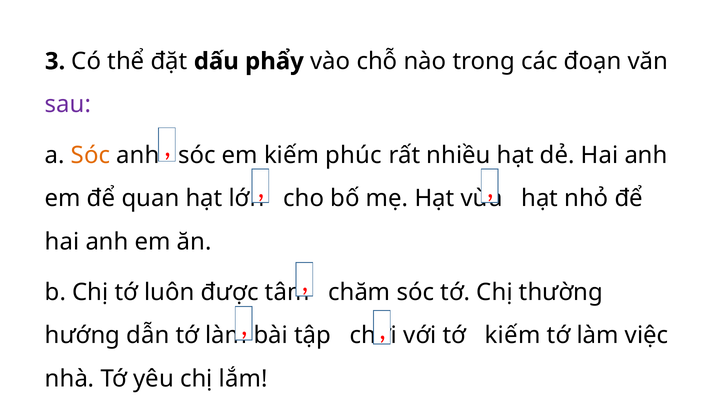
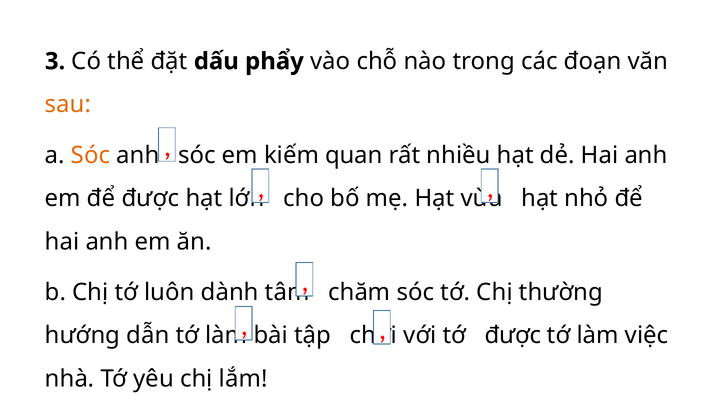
sau colour: purple -> orange
phúc: phúc -> quan
để quan: quan -> được
được: được -> dành
tớ kiếm: kiếm -> được
